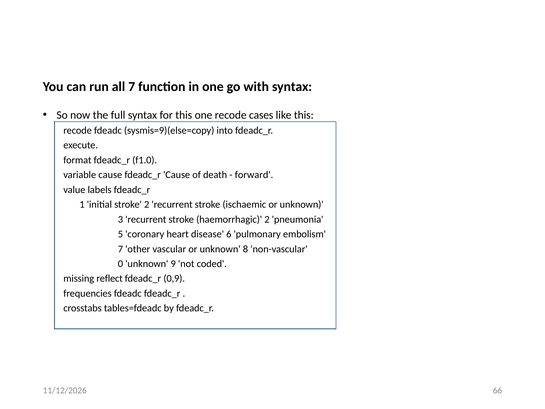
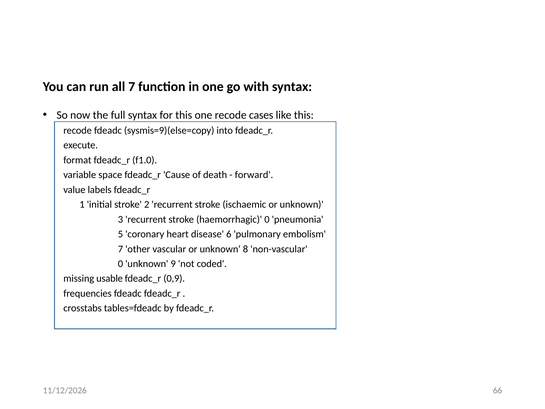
variable cause: cause -> space
haemorrhagic 2: 2 -> 0
reflect: reflect -> usable
